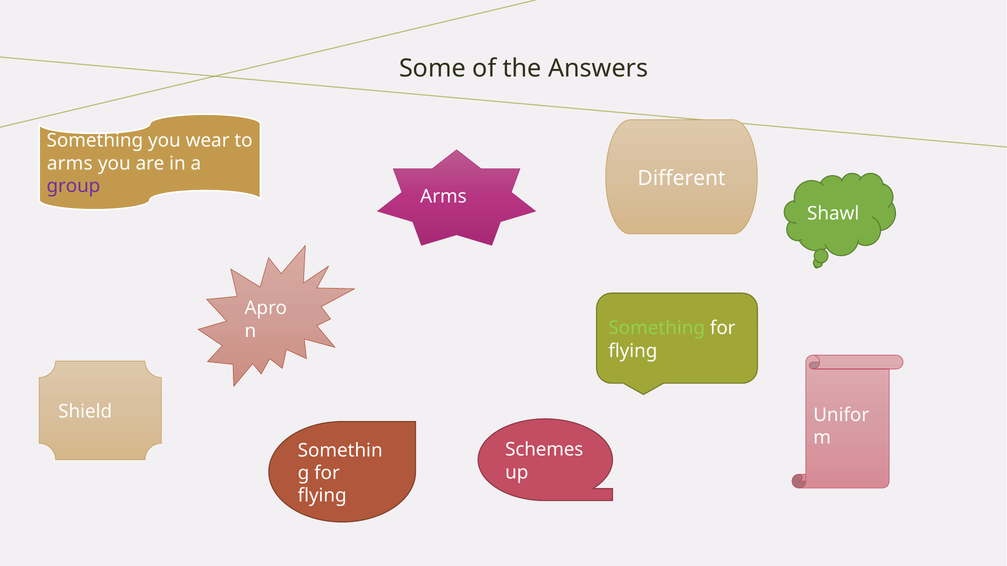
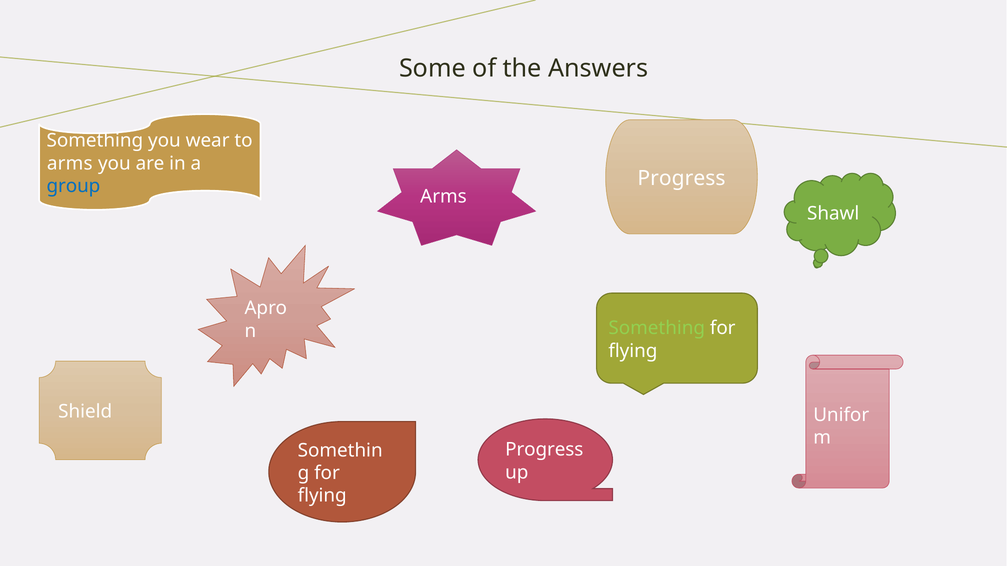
Different at (682, 178): Different -> Progress
group colour: purple -> blue
Schemes at (544, 450): Schemes -> Progress
